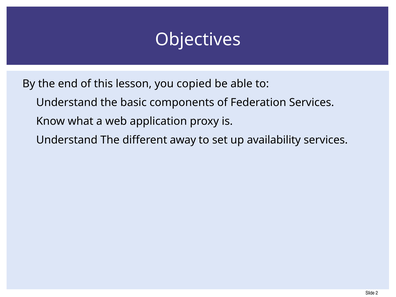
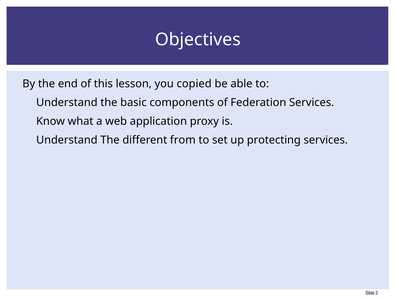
away: away -> from
availability: availability -> protecting
